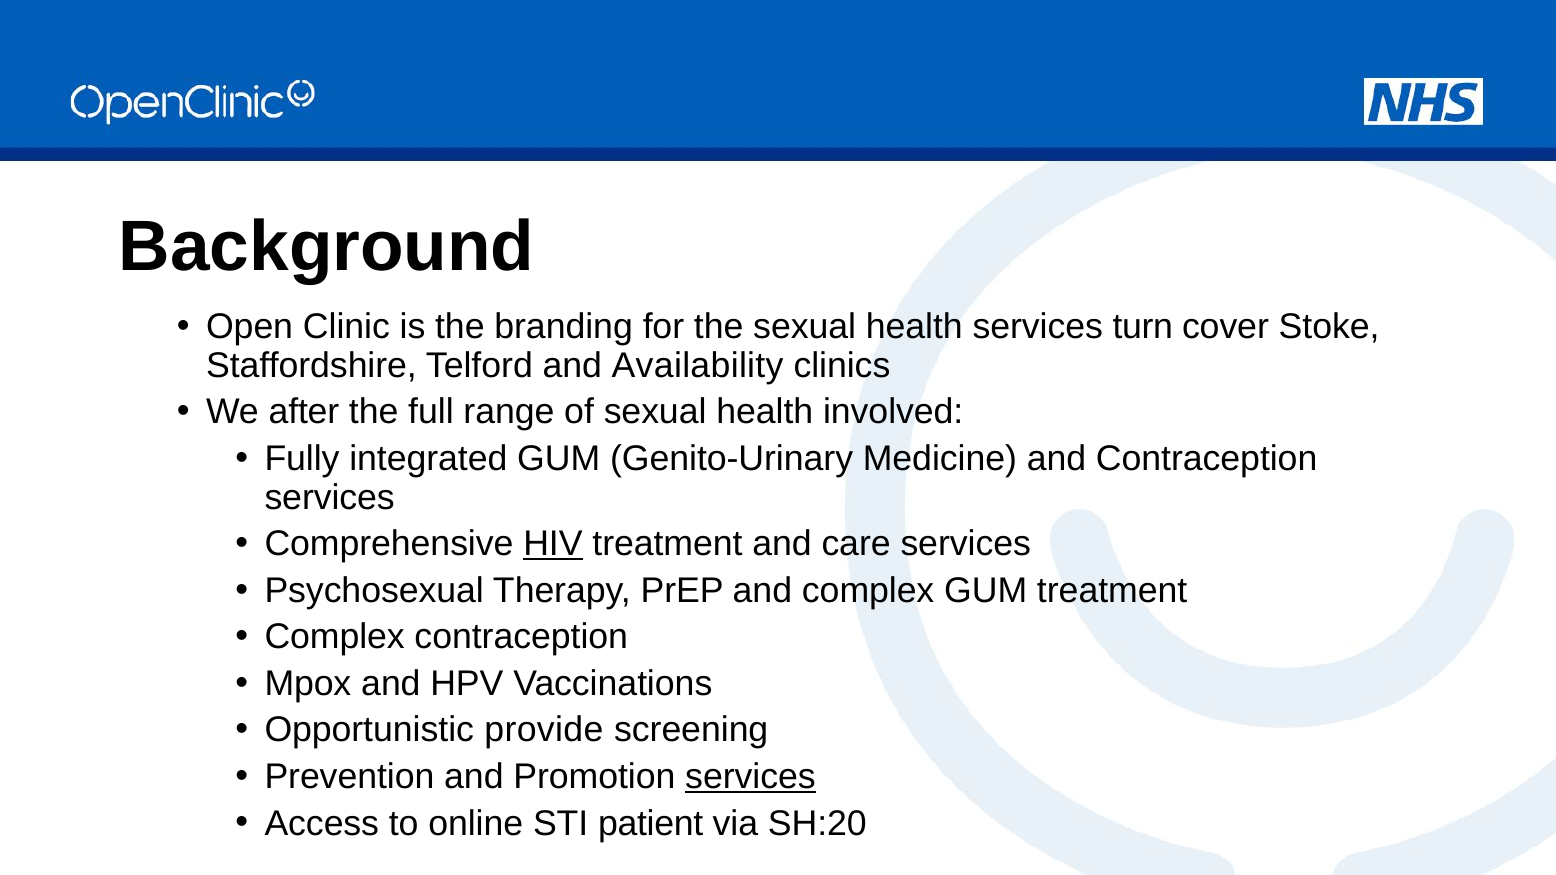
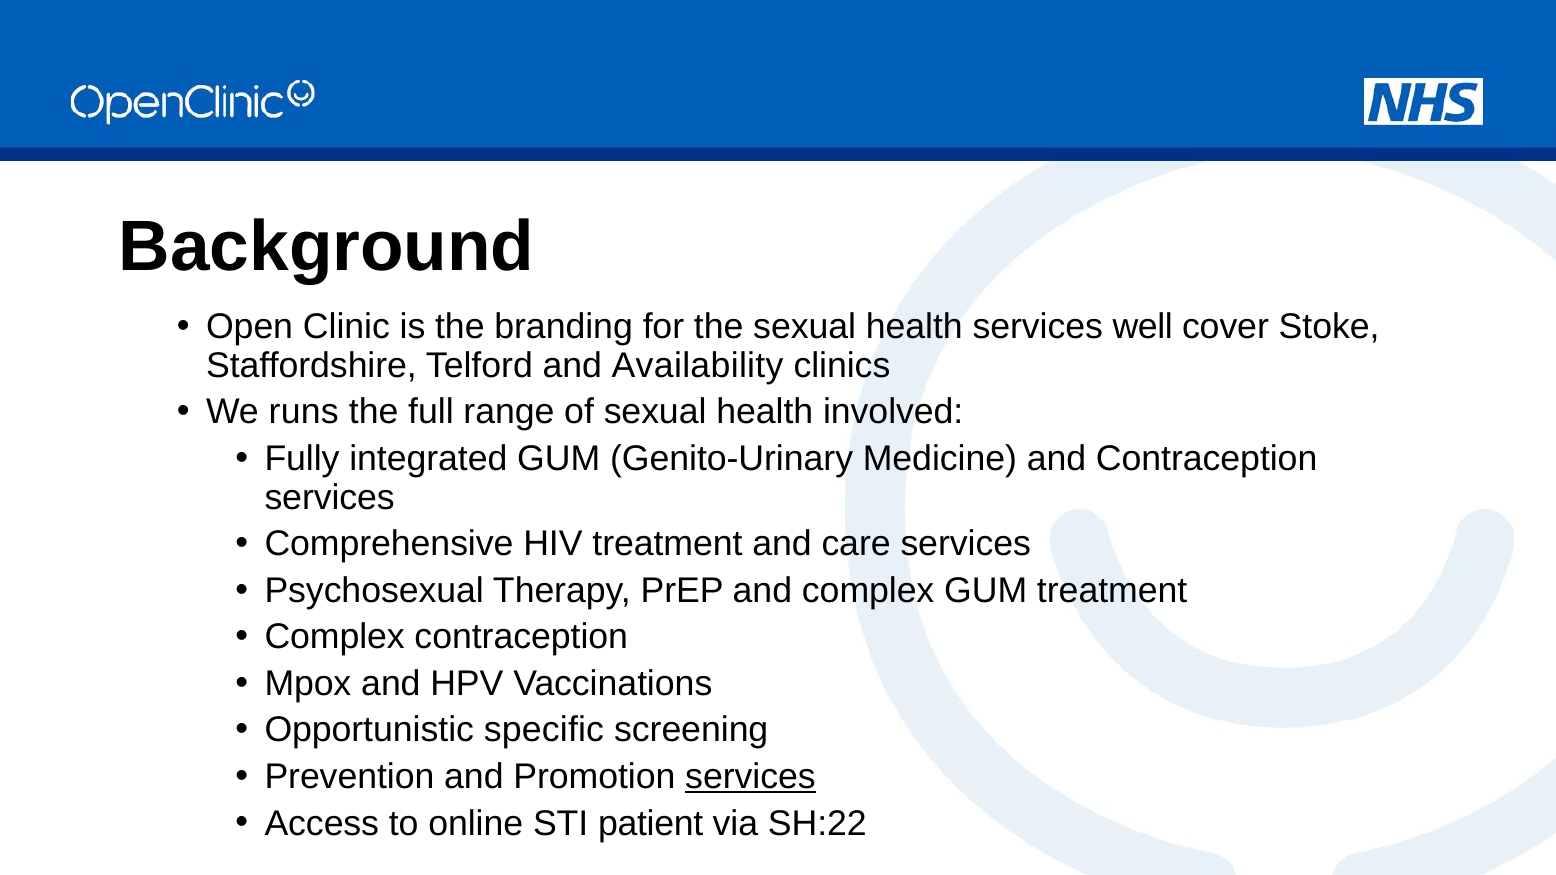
turn: turn -> well
after: after -> runs
HIV underline: present -> none
provide: provide -> specific
SH:20: SH:20 -> SH:22
